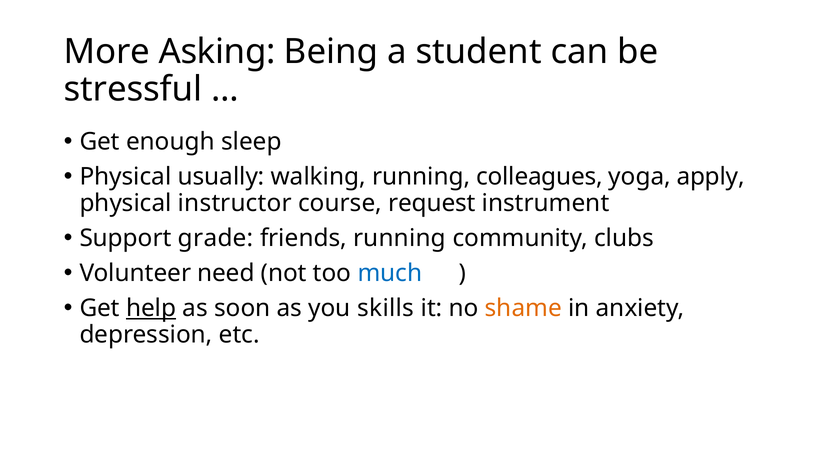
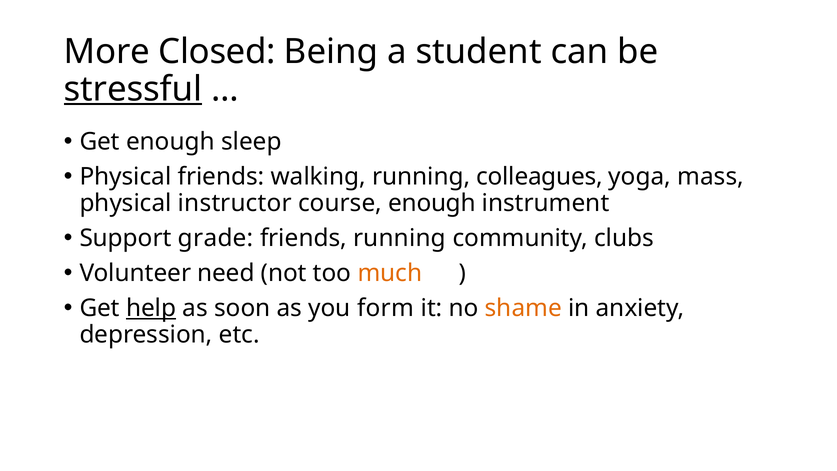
Asking: Asking -> Closed
stressful underline: none -> present
Physical usually: usually -> friends
apply: apply -> mass
course request: request -> enough
much colour: blue -> orange
skills: skills -> form
